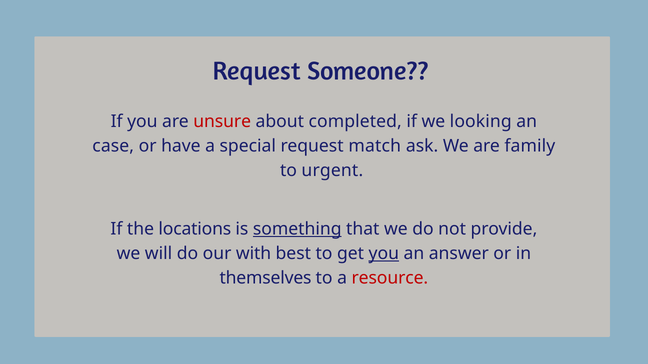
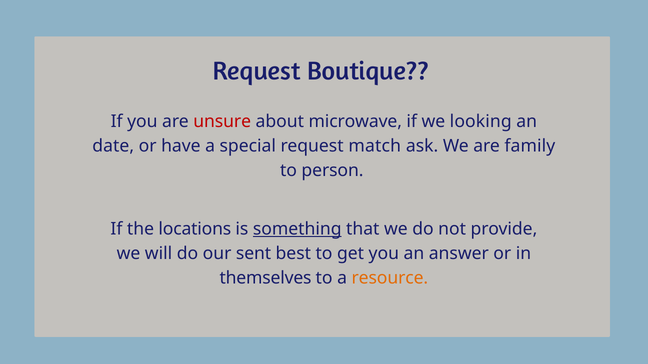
Someone: Someone -> Boutique
completed: completed -> microwave
case: case -> date
urgent: urgent -> person
with: with -> sent
you at (384, 254) underline: present -> none
resource colour: red -> orange
